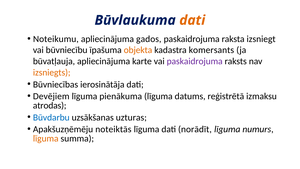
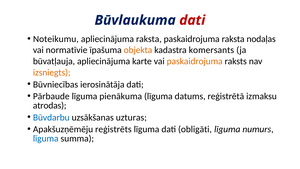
dati at (192, 20) colour: orange -> red
apliecinājuma gados: gados -> raksta
izsniegt: izsniegt -> nodaļas
būvniecību: būvniecību -> normatīvie
paskaidrojuma at (195, 61) colour: purple -> orange
Devējiem: Devējiem -> Pārbaude
noteiktās: noteiktās -> reģistrēts
norādīt: norādīt -> obligāti
līguma at (46, 138) colour: orange -> blue
